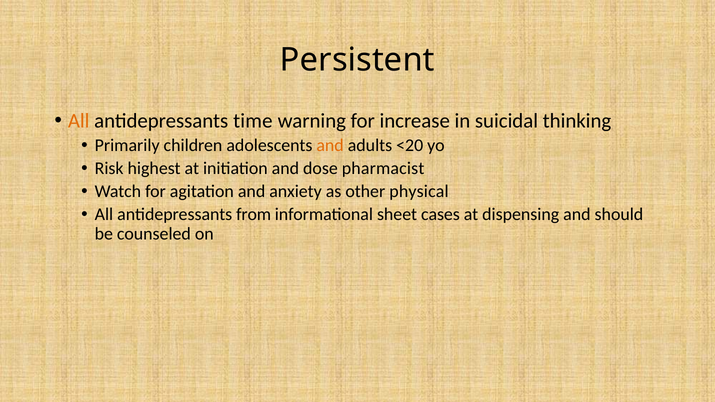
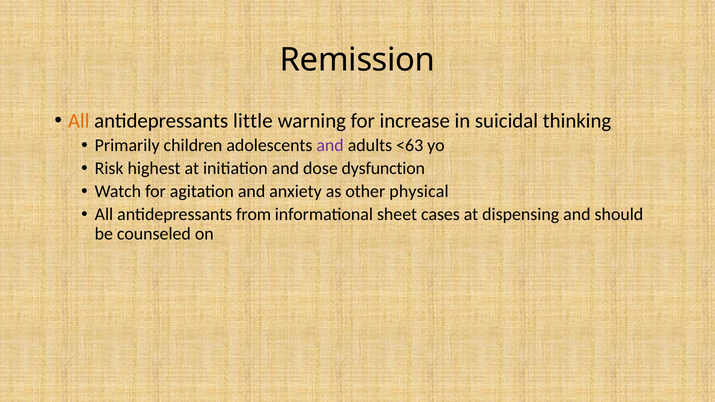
Persistent: Persistent -> Remission
time: time -> little
and at (330, 146) colour: orange -> purple
<20: <20 -> <63
pharmacist: pharmacist -> dysfunction
